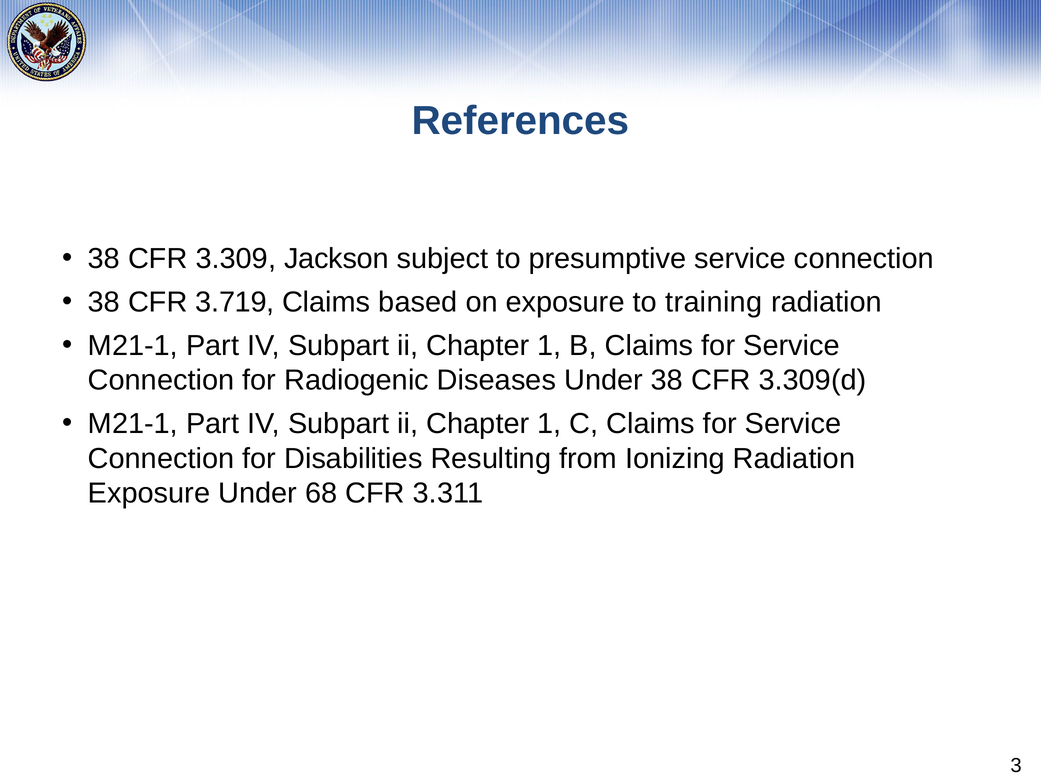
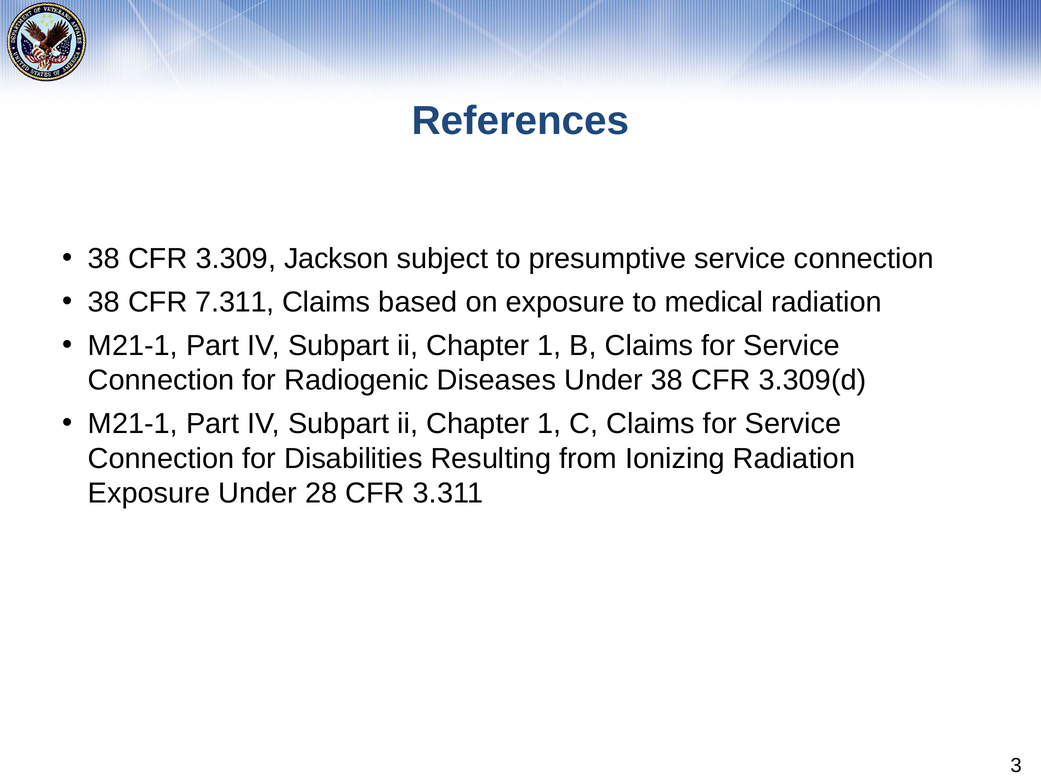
3.719: 3.719 -> 7.311
training: training -> medical
68: 68 -> 28
